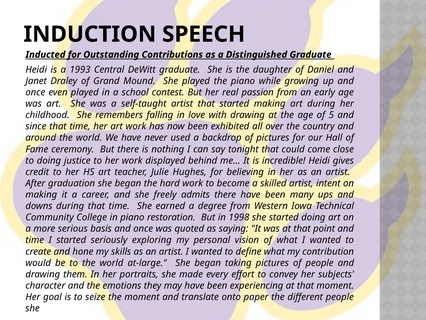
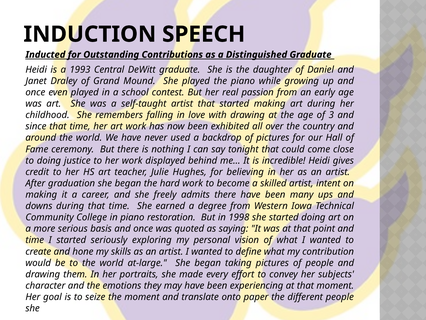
5: 5 -> 3
